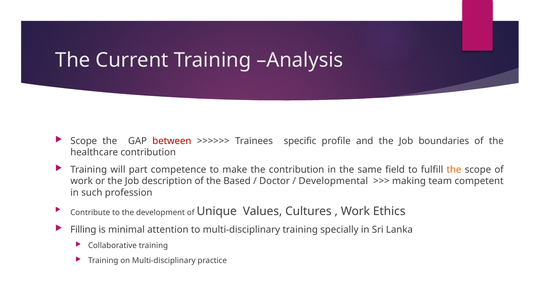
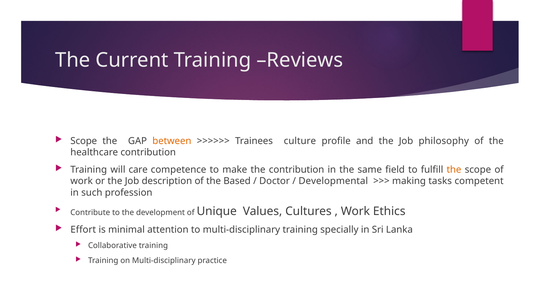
Analysis: Analysis -> Reviews
between colour: red -> orange
specific: specific -> culture
boundaries: boundaries -> philosophy
part: part -> care
team: team -> tasks
Filling: Filling -> Effort
